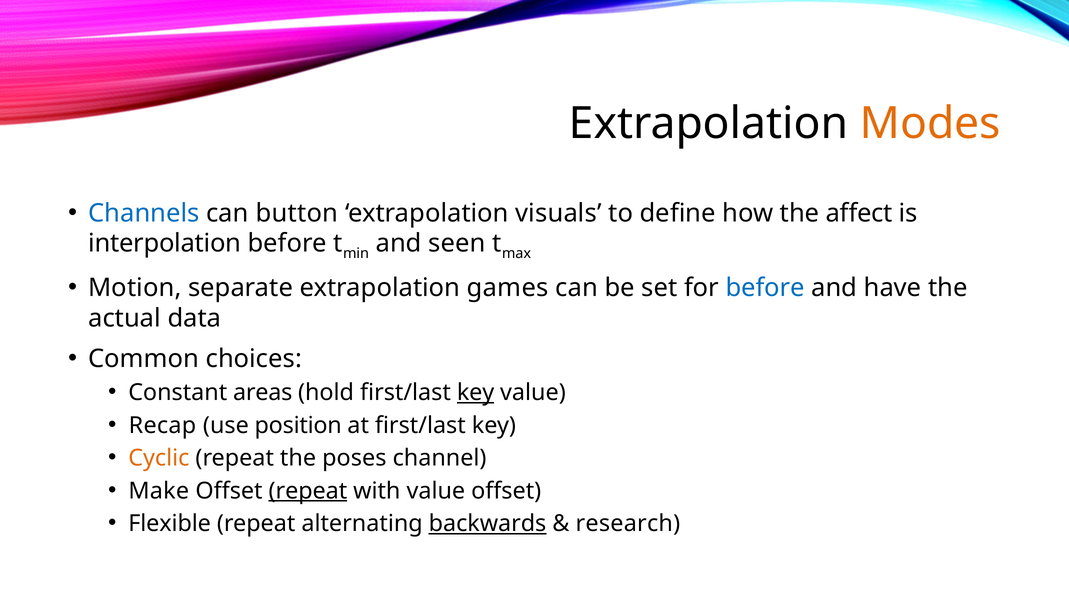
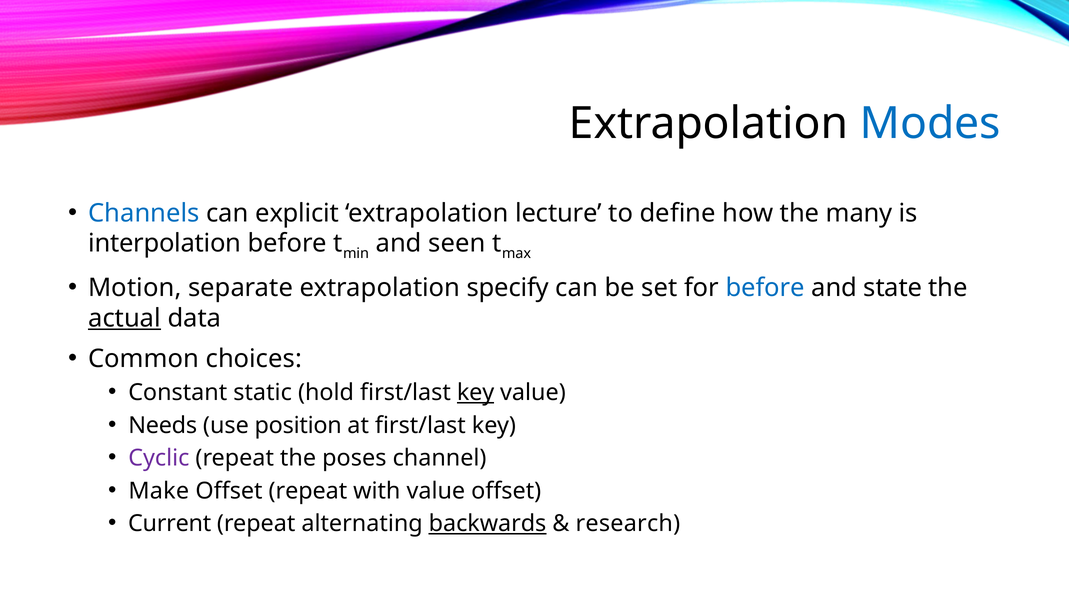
Modes colour: orange -> blue
button: button -> explicit
visuals: visuals -> lecture
affect: affect -> many
games: games -> specify
have: have -> state
actual underline: none -> present
areas: areas -> static
Recap: Recap -> Needs
Cyclic colour: orange -> purple
repeat at (308, 491) underline: present -> none
Flexible: Flexible -> Current
